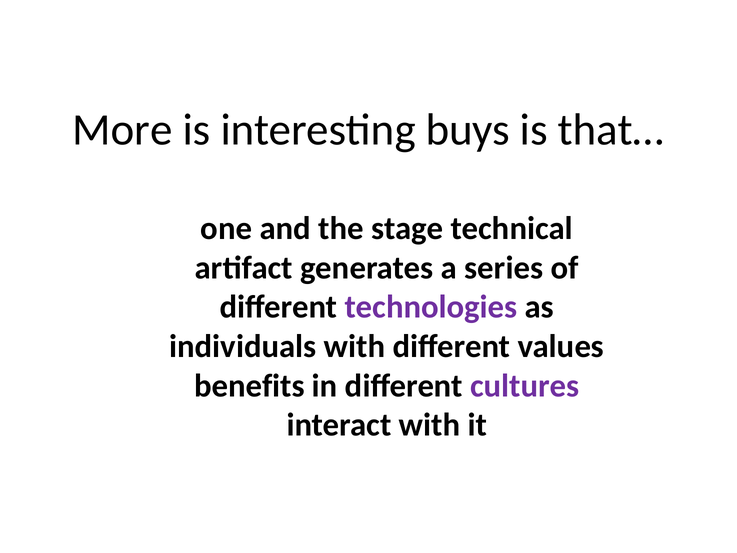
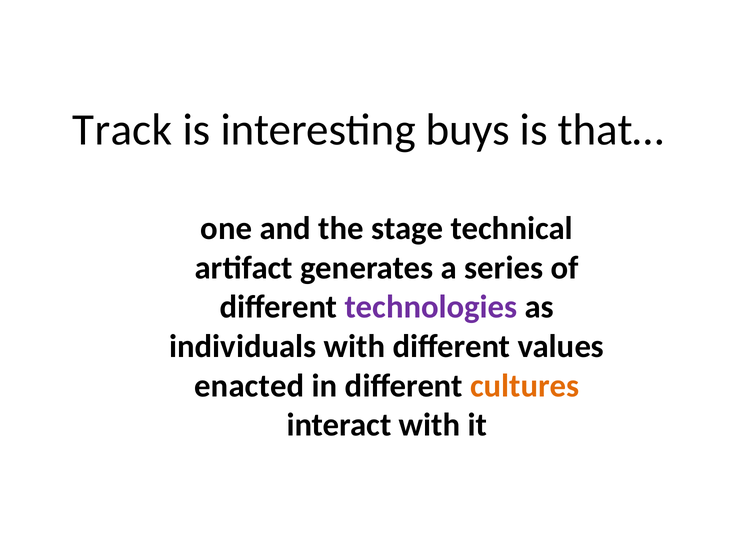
More: More -> Track
benefits: benefits -> enacted
cultures colour: purple -> orange
